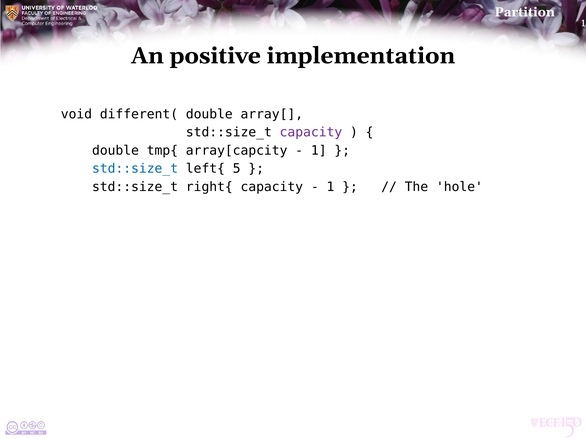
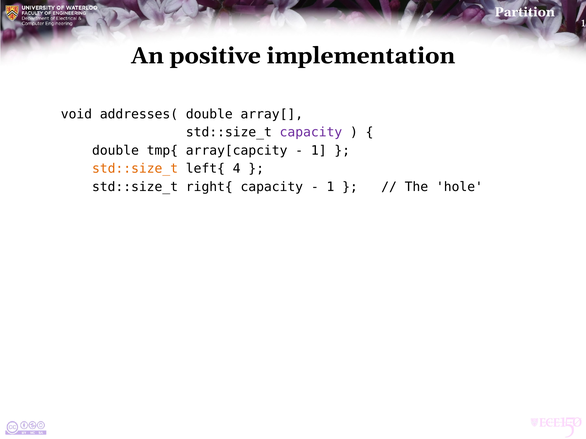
different(: different( -> addresses(
std::size_t at (135, 169) colour: blue -> orange
5: 5 -> 4
